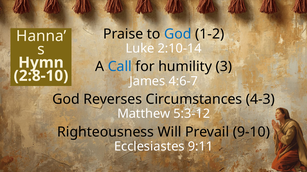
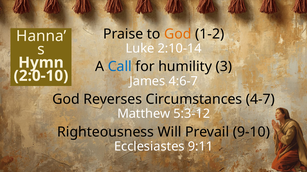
God at (178, 34) colour: blue -> orange
2:8-10: 2:8-10 -> 2:0-10
4-3: 4-3 -> 4-7
